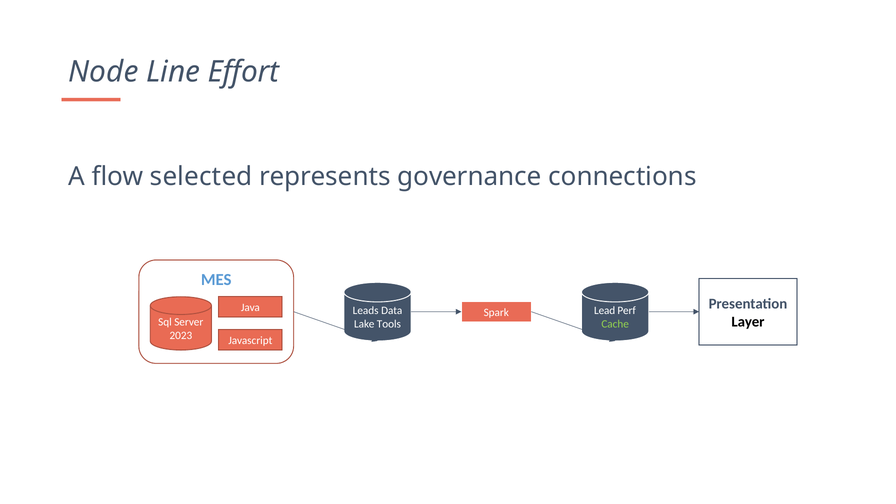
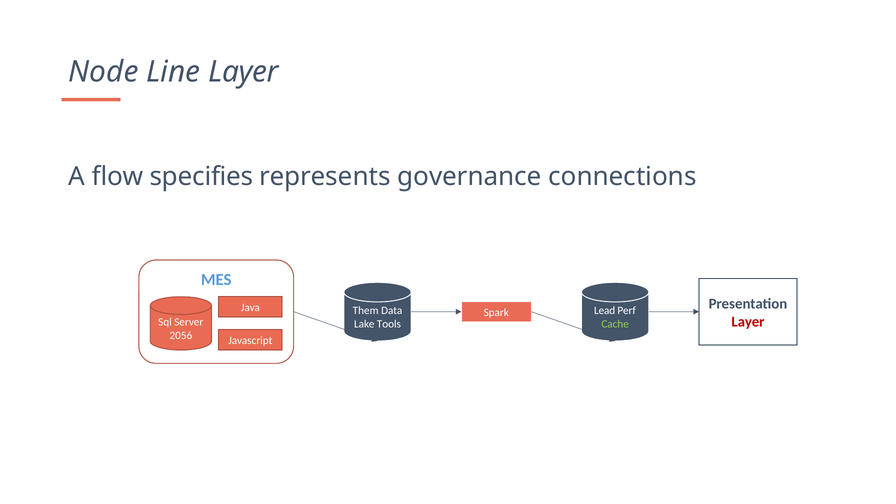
Line Effort: Effort -> Layer
selected: selected -> specifies
Leads: Leads -> Them
Layer at (748, 322) colour: black -> red
2023: 2023 -> 2056
